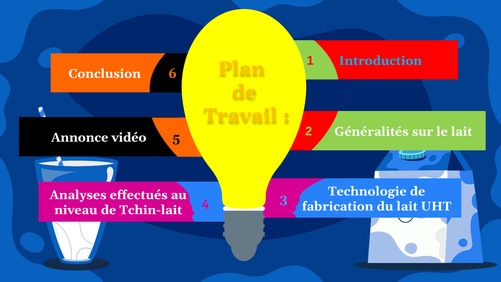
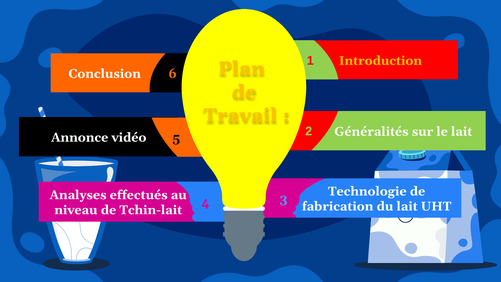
Introduction colour: light blue -> yellow
